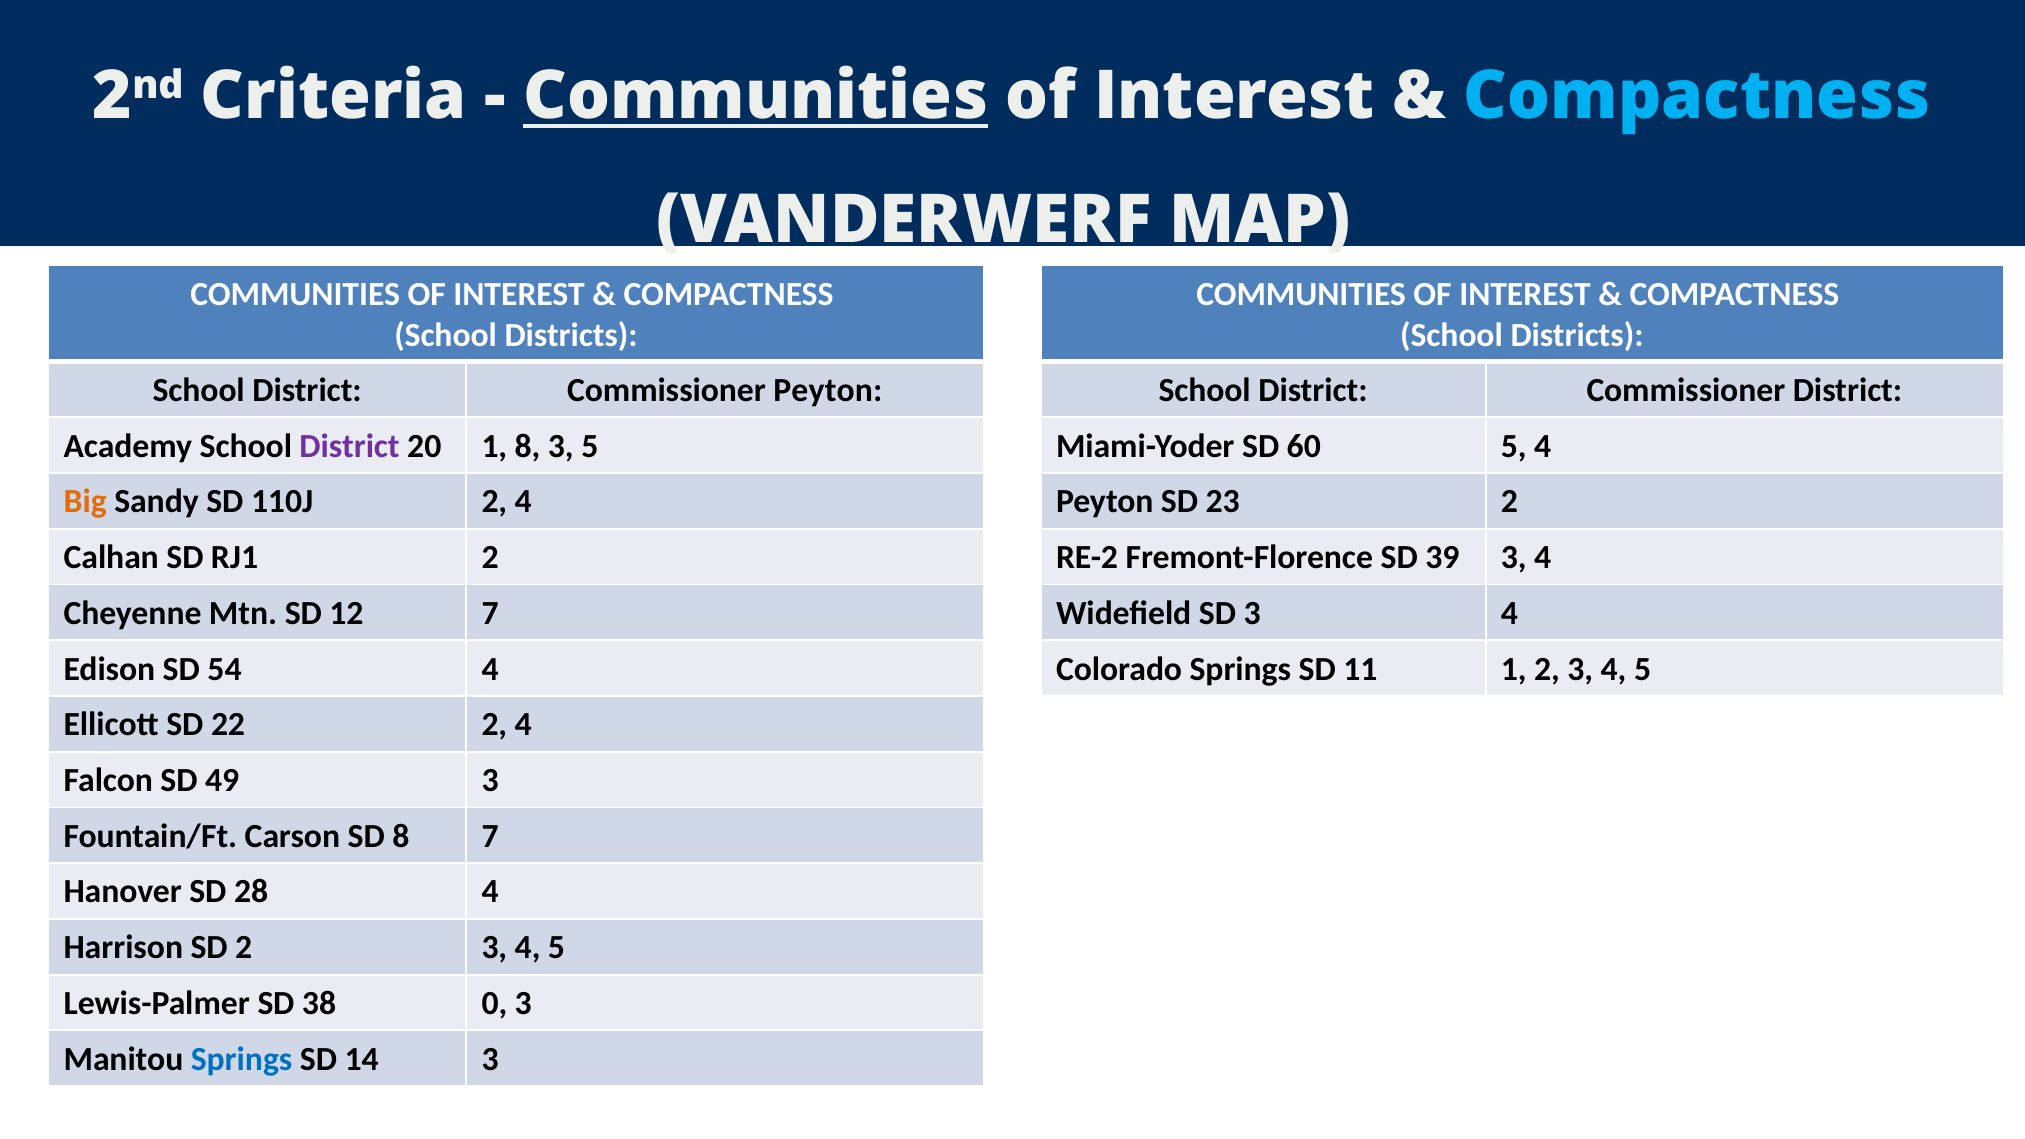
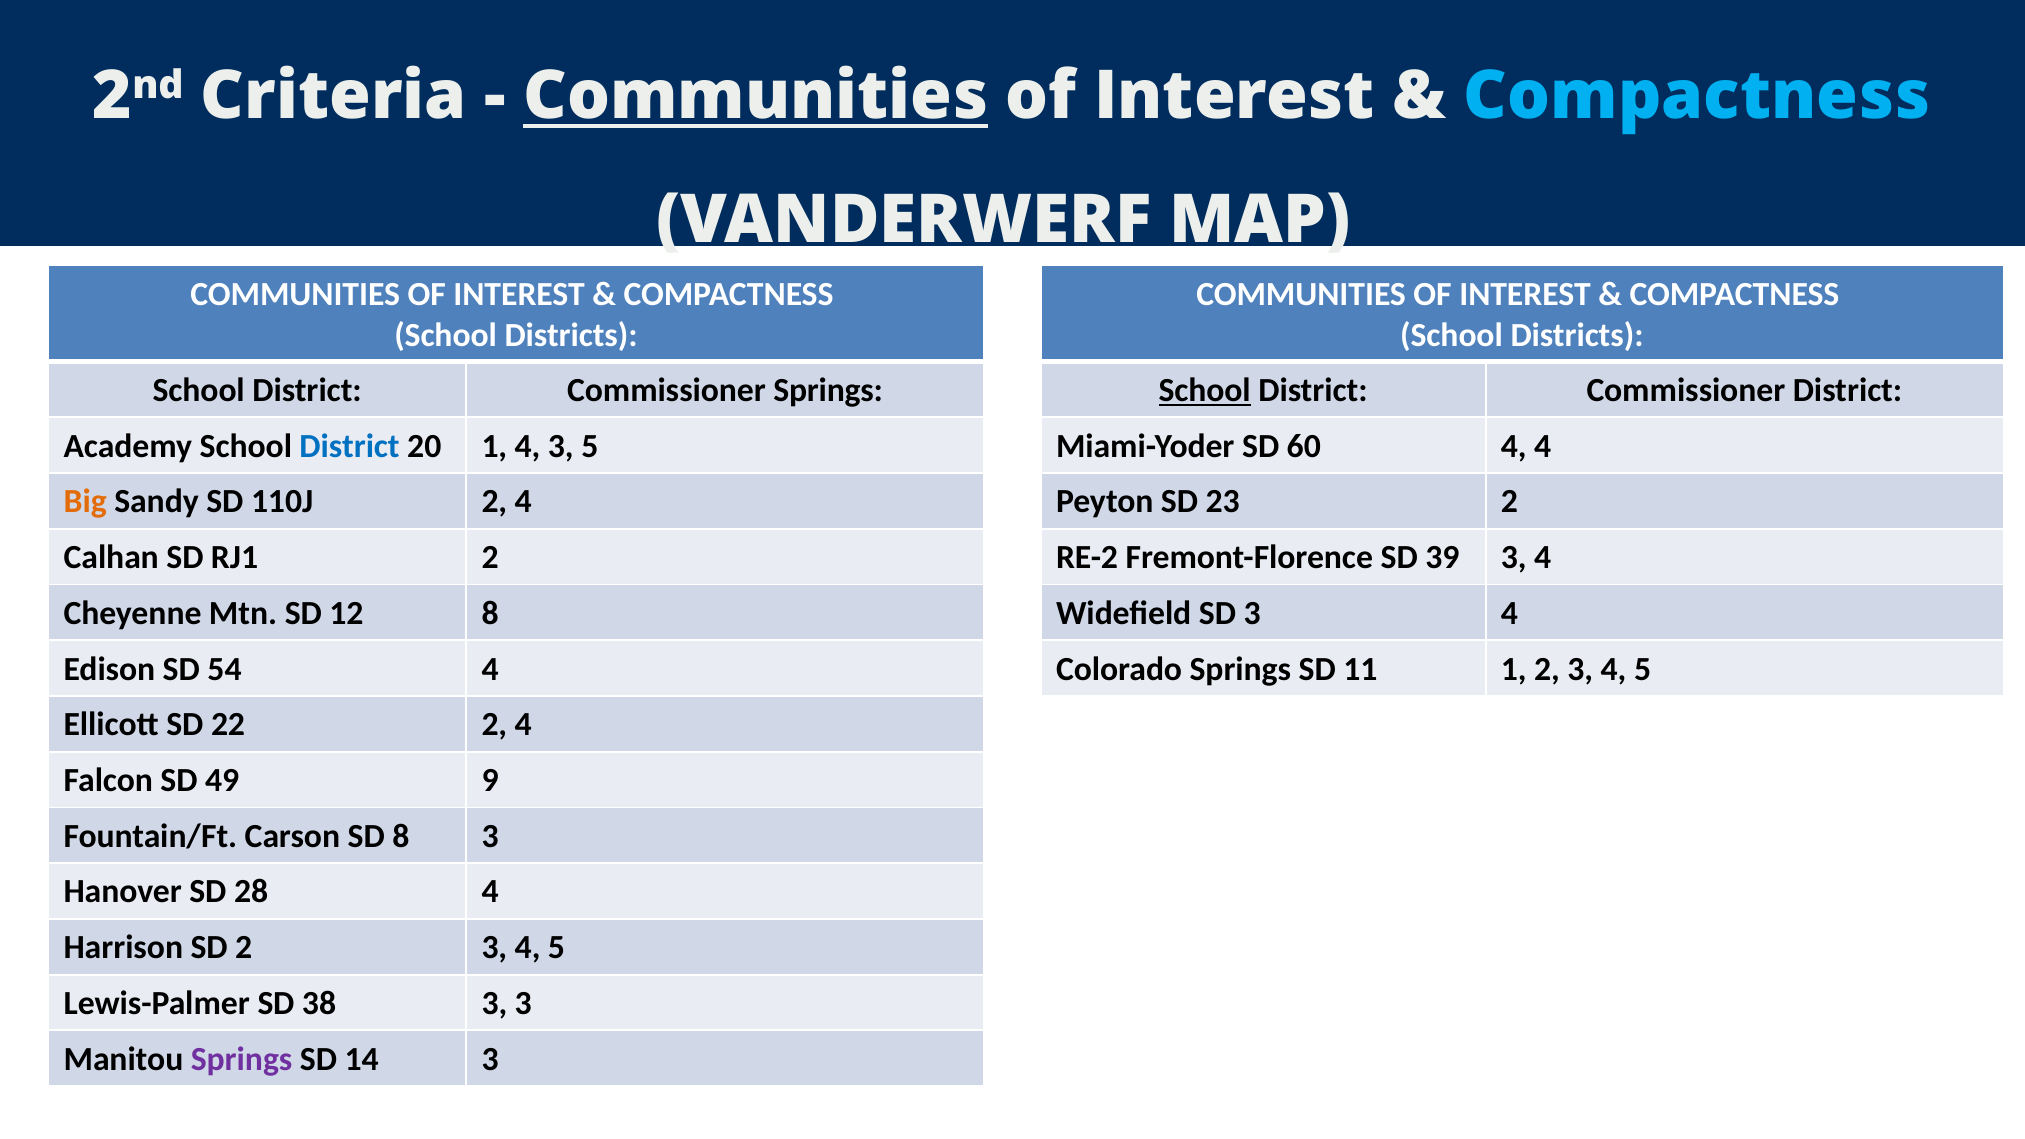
Commissioner Peyton: Peyton -> Springs
School at (1205, 390) underline: none -> present
District at (350, 446) colour: purple -> blue
1 8: 8 -> 4
60 5: 5 -> 4
12 7: 7 -> 8
49 3: 3 -> 9
8 7: 7 -> 3
38 0: 0 -> 3
Springs at (242, 1059) colour: blue -> purple
